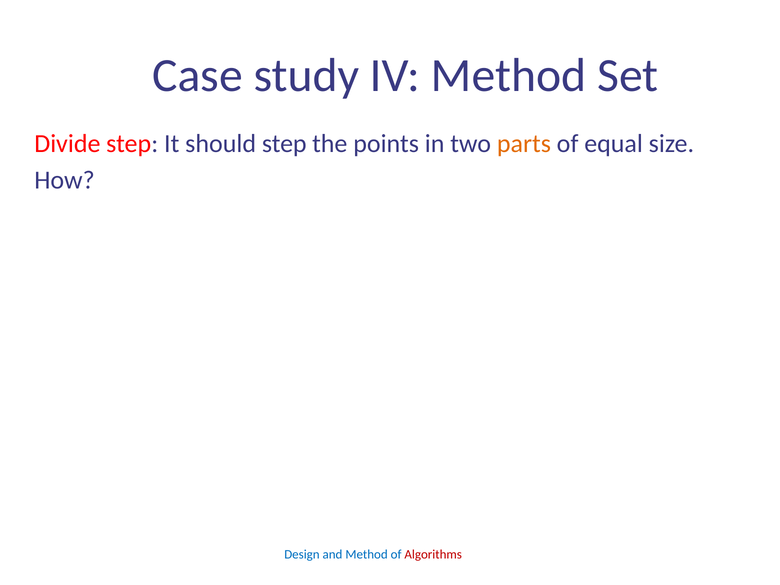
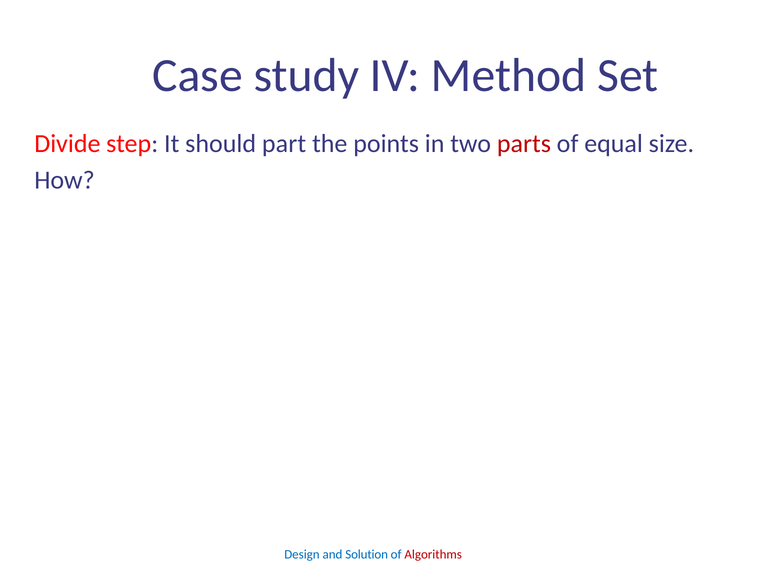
should step: step -> part
parts colour: orange -> red
and Method: Method -> Solution
